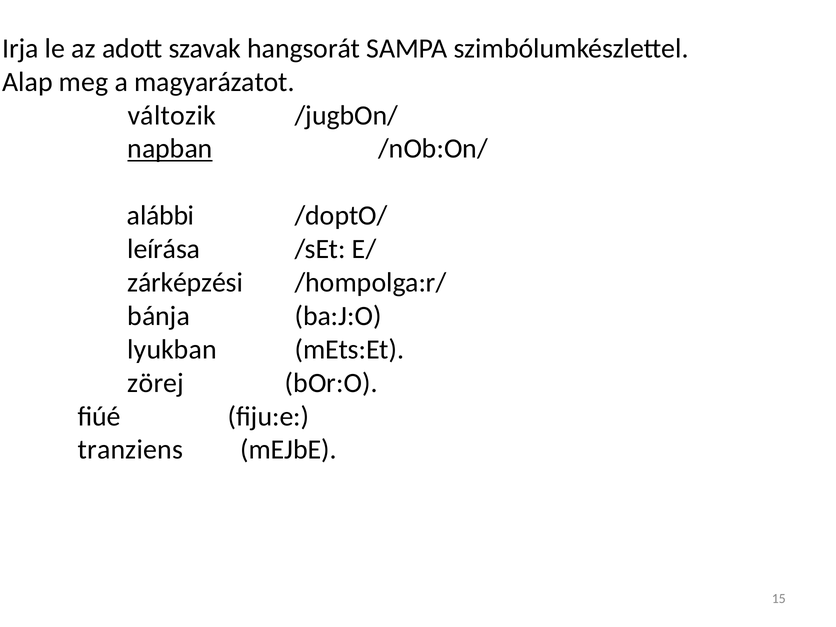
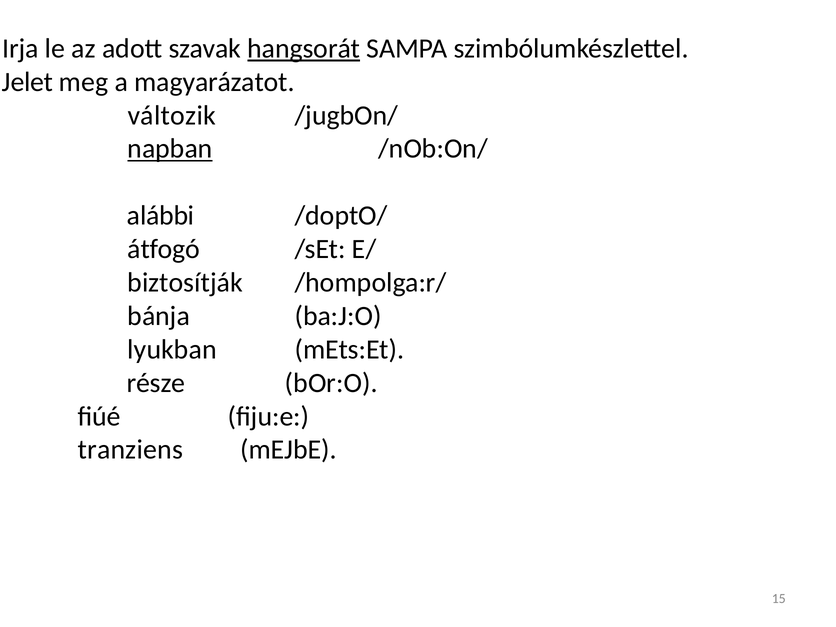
hangsorát underline: none -> present
Alap: Alap -> Jelet
leírása: leírása -> átfogó
zárképzési: zárképzési -> biztosítják
zörej: zörej -> része
